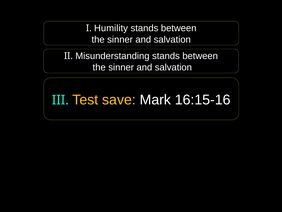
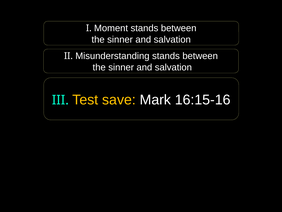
Humility: Humility -> Moment
